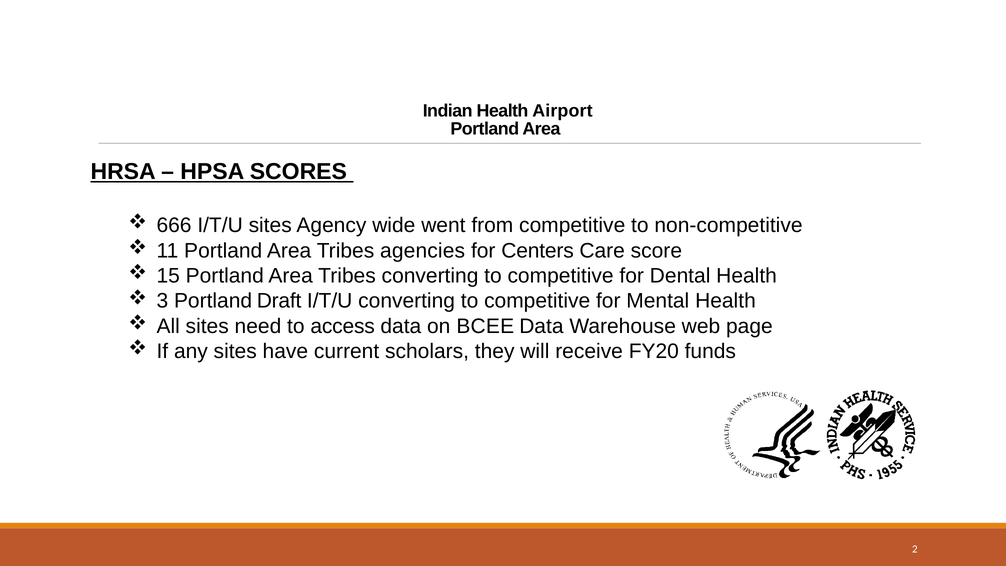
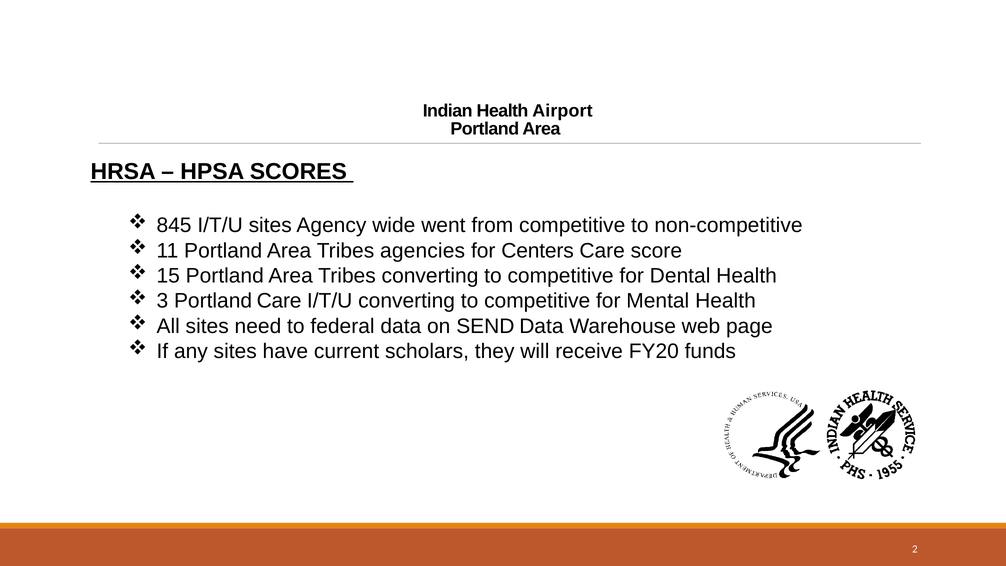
666: 666 -> 845
Portland Draft: Draft -> Care
access: access -> federal
BCEE: BCEE -> SEND
